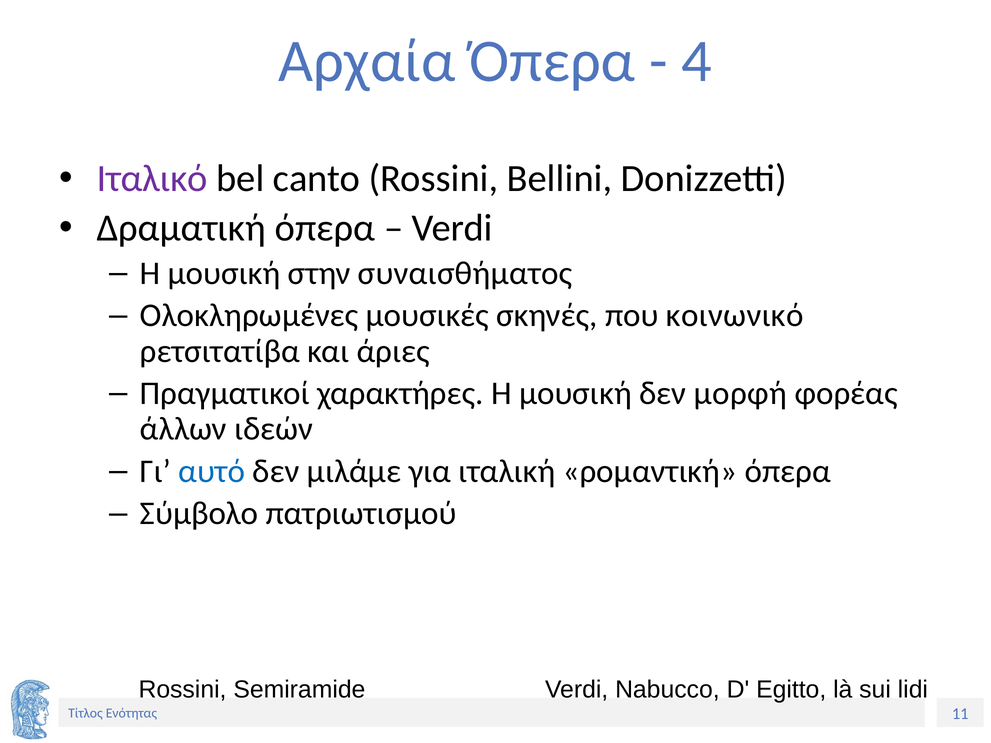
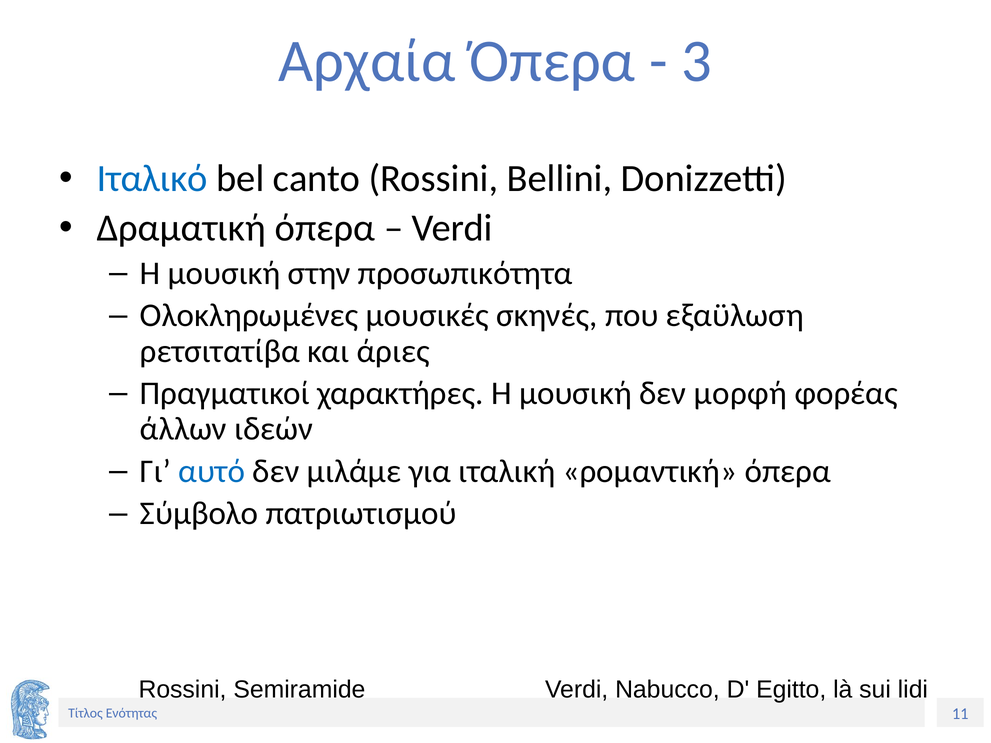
4: 4 -> 3
Ιταλικό colour: purple -> blue
συναισθήματος: συναισθήματος -> προσωπικότητα
κοινωνικό: κοινωνικό -> εξαϋλωση
